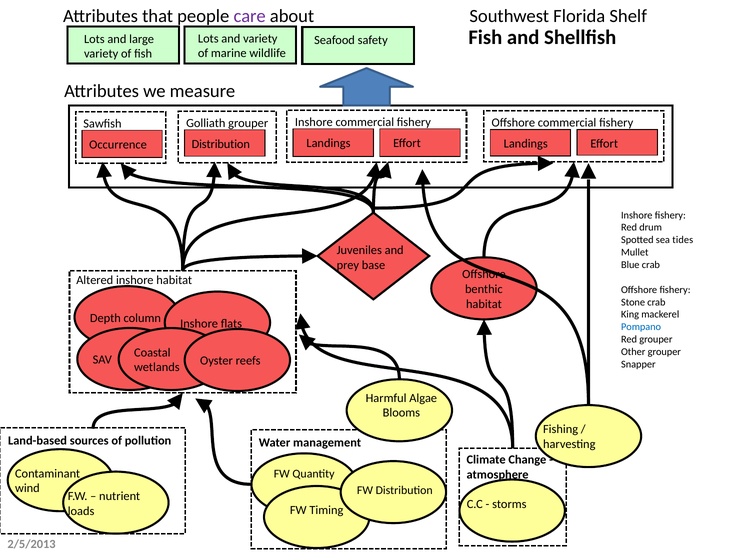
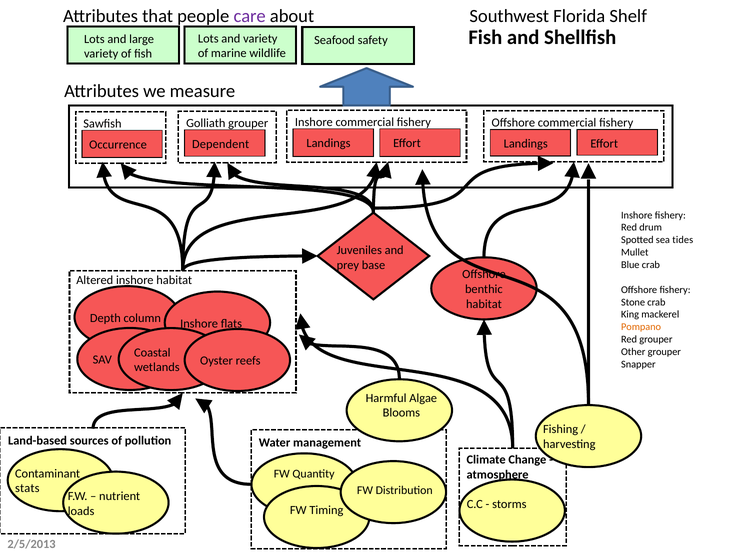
Distribution at (221, 144): Distribution -> Dependent
Pompano colour: blue -> orange
wind: wind -> stats
